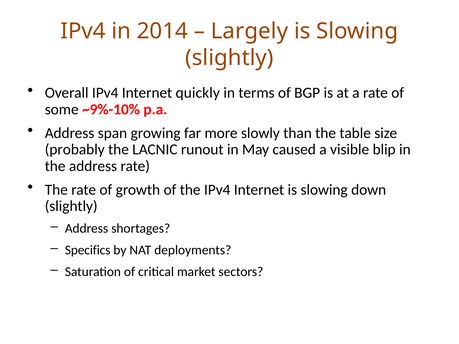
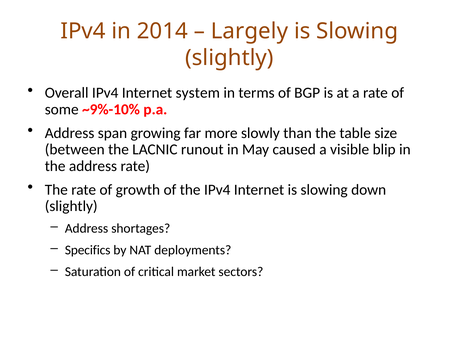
quickly: quickly -> system
probably: probably -> between
